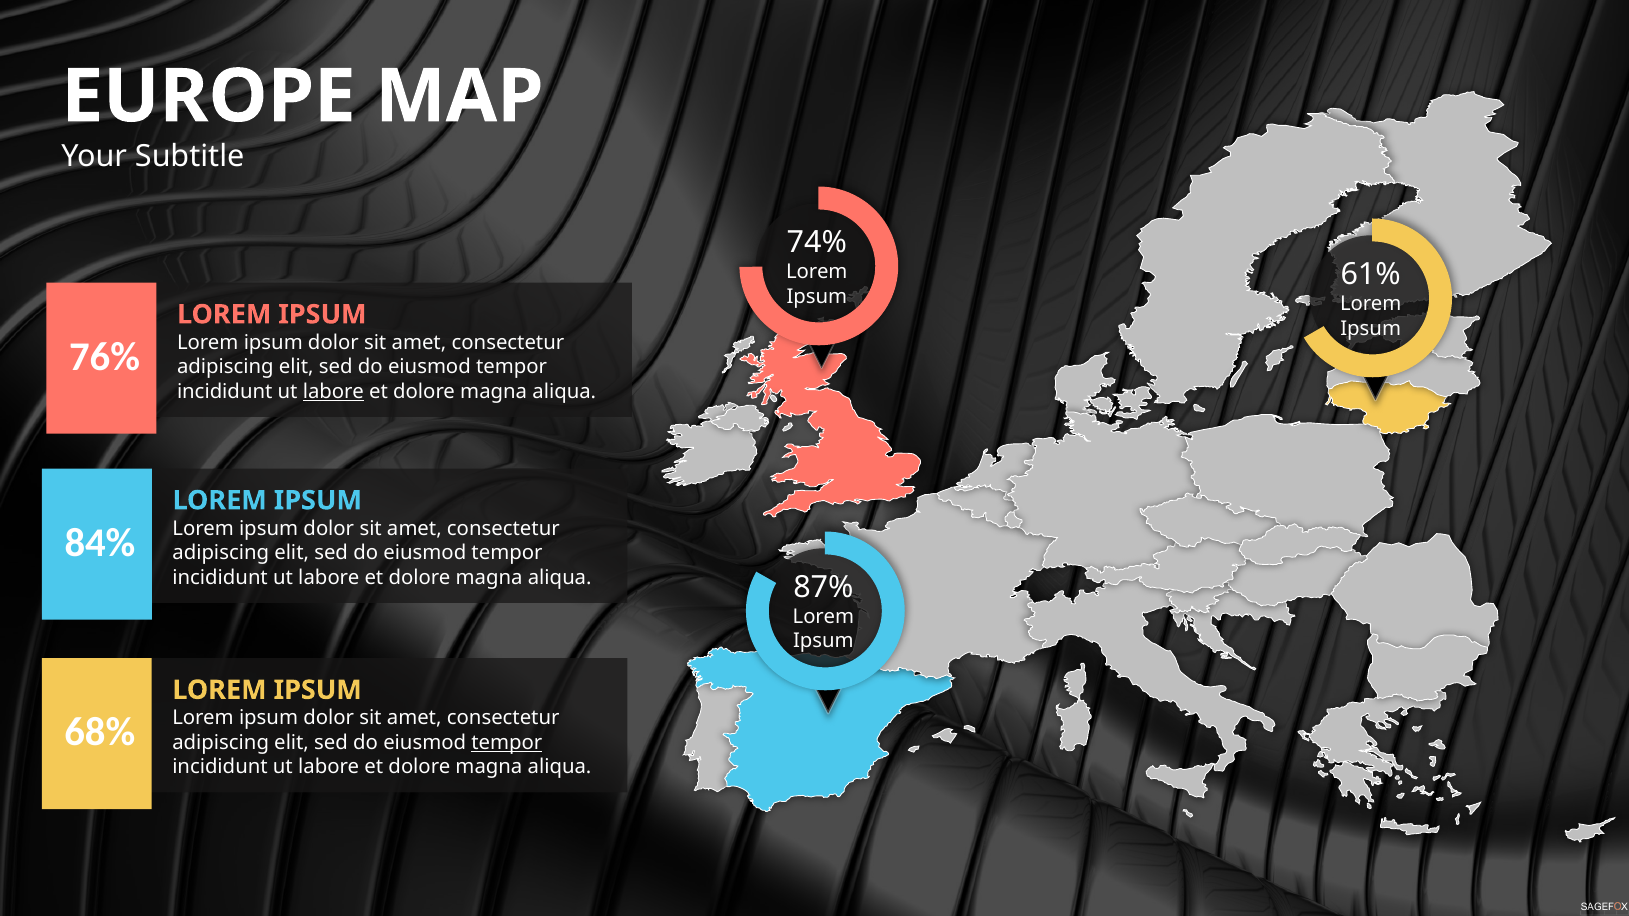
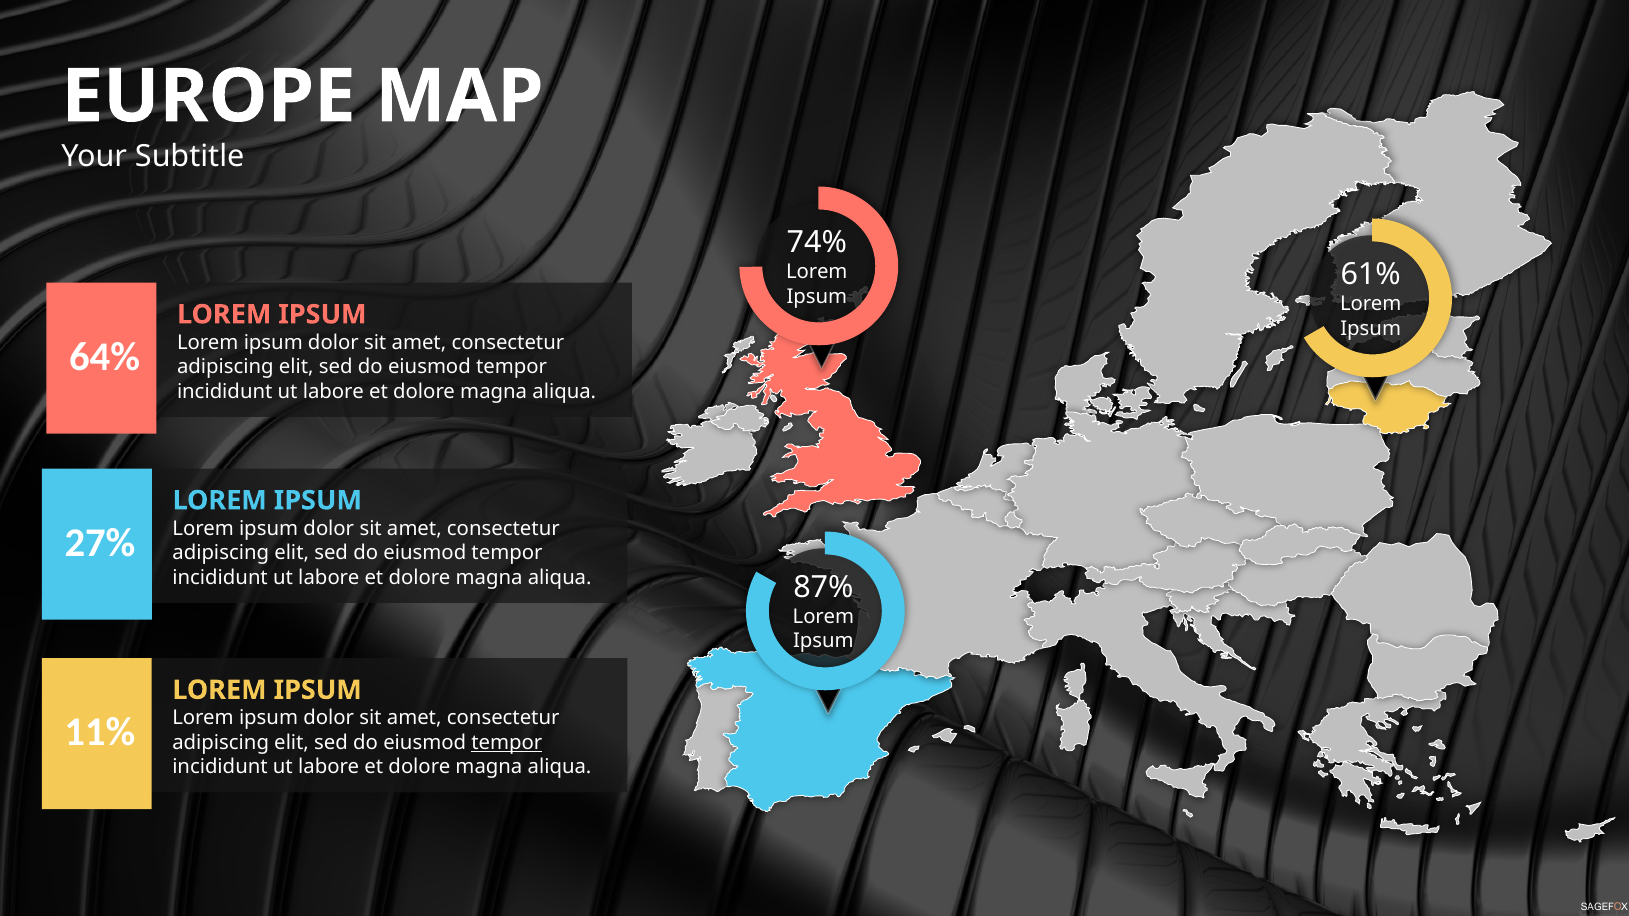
76%: 76% -> 64%
labore at (333, 392) underline: present -> none
84%: 84% -> 27%
68%: 68% -> 11%
